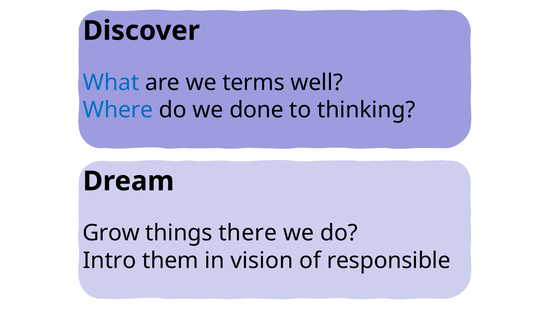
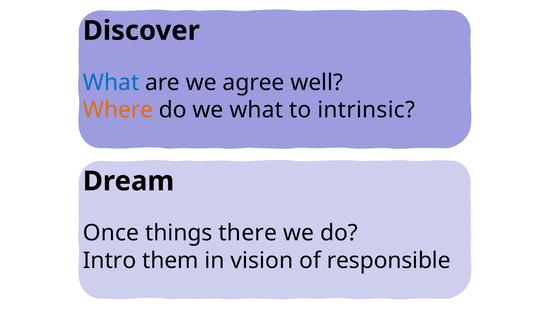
terms: terms -> agree
Where colour: blue -> orange
we done: done -> what
thinking: thinking -> intrinsic
Grow: Grow -> Once
